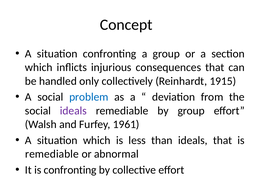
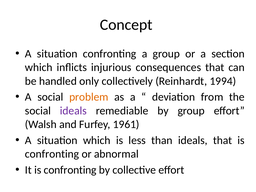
1915: 1915 -> 1994
problem colour: blue -> orange
remediable at (52, 154): remediable -> confronting
